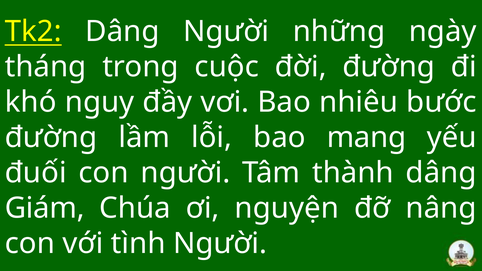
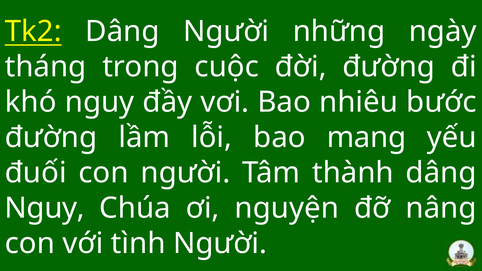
Giám at (45, 208): Giám -> Nguy
